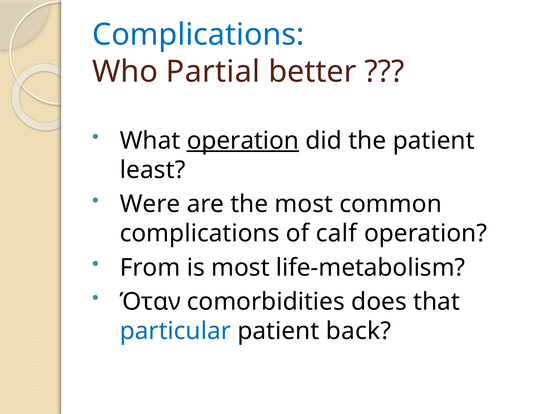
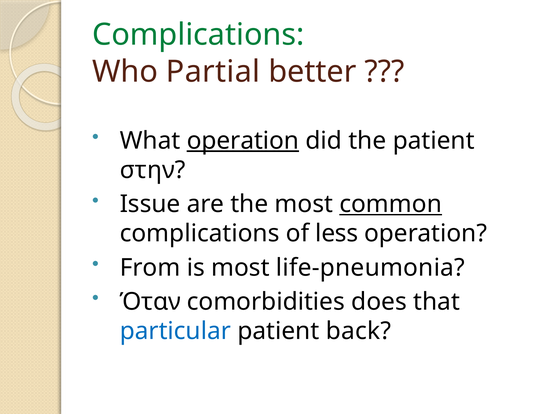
Complications at (198, 35) colour: blue -> green
least: least -> στην
Were: Were -> Issue
common underline: none -> present
calf: calf -> less
life-metabolism: life-metabolism -> life-pneumonia
